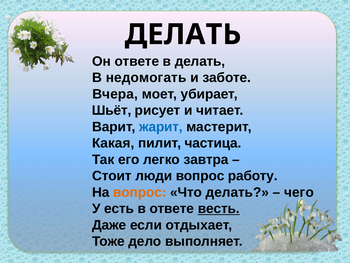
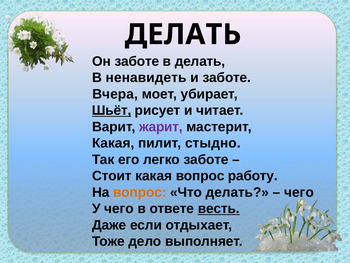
Он ответе: ответе -> заботе
недомогать: недомогать -> ненавидеть
Шьёт underline: none -> present
жарит colour: blue -> purple
частица: частица -> стыдно
легко завтра: завтра -> заботе
Стоит люди: люди -> какая
У есть: есть -> чего
